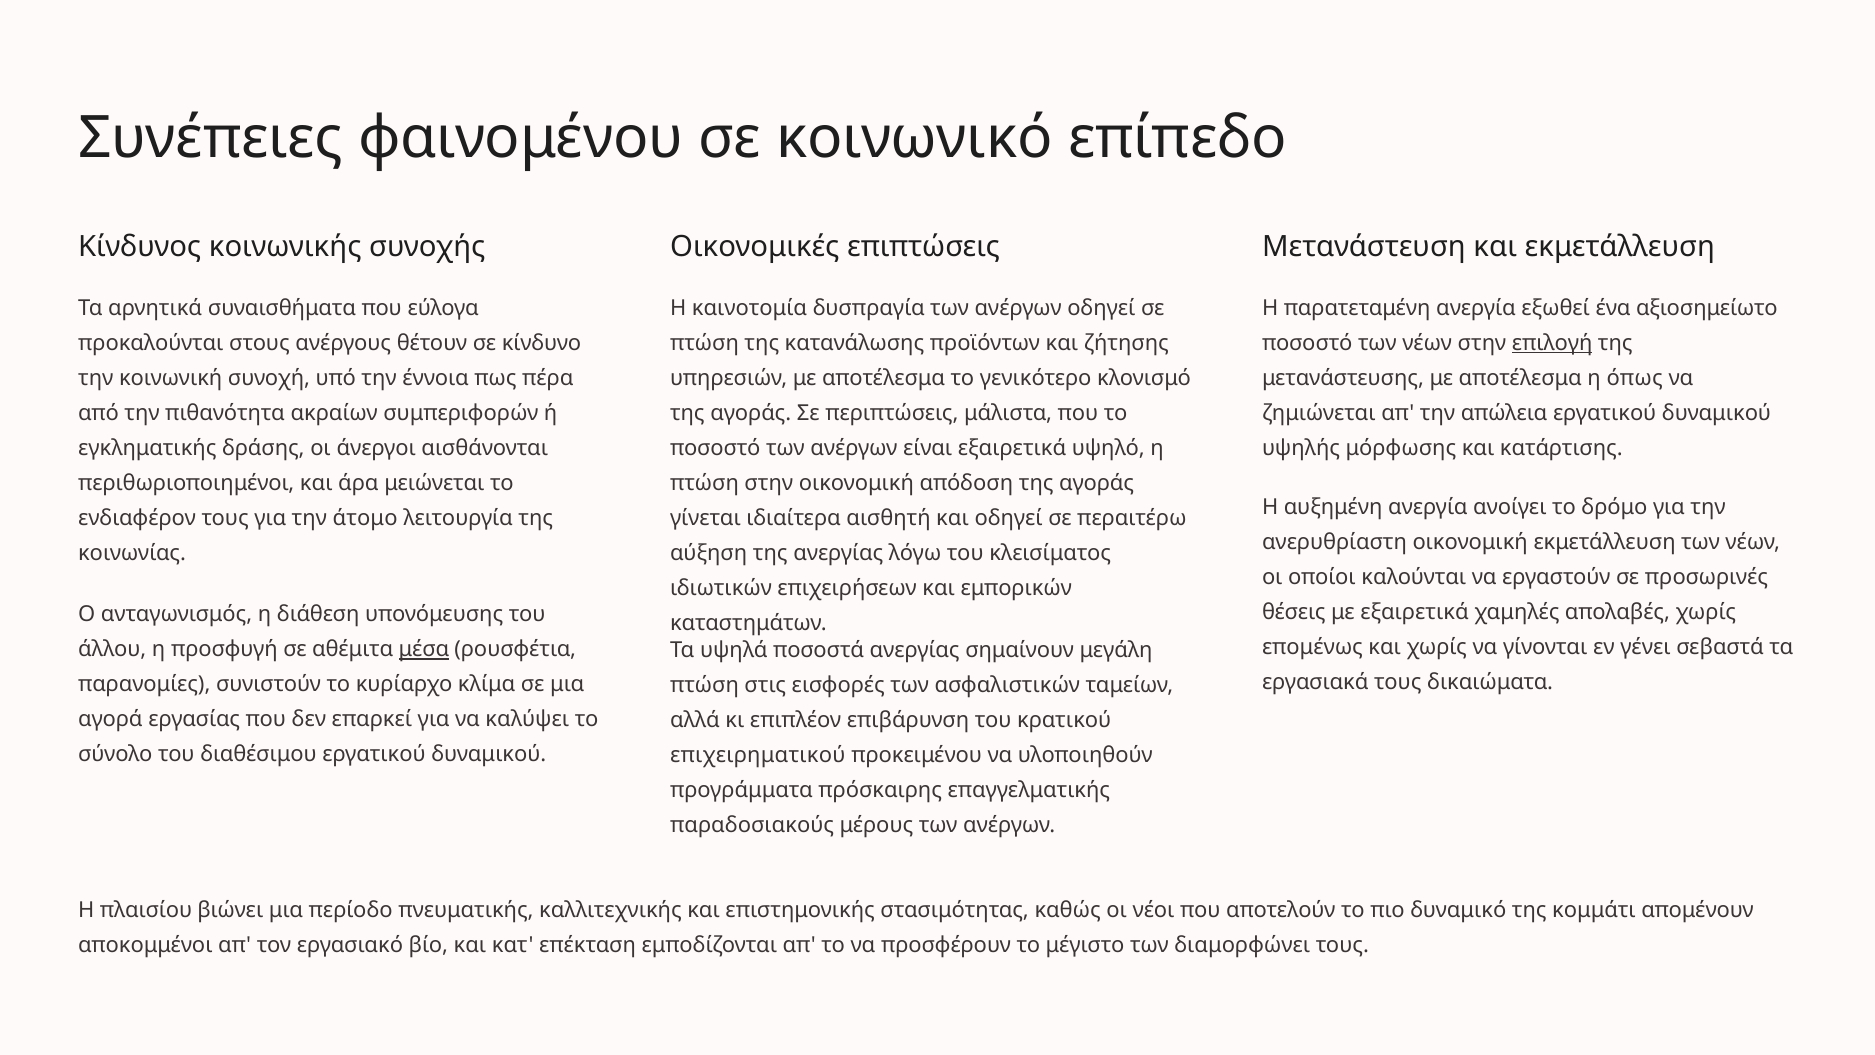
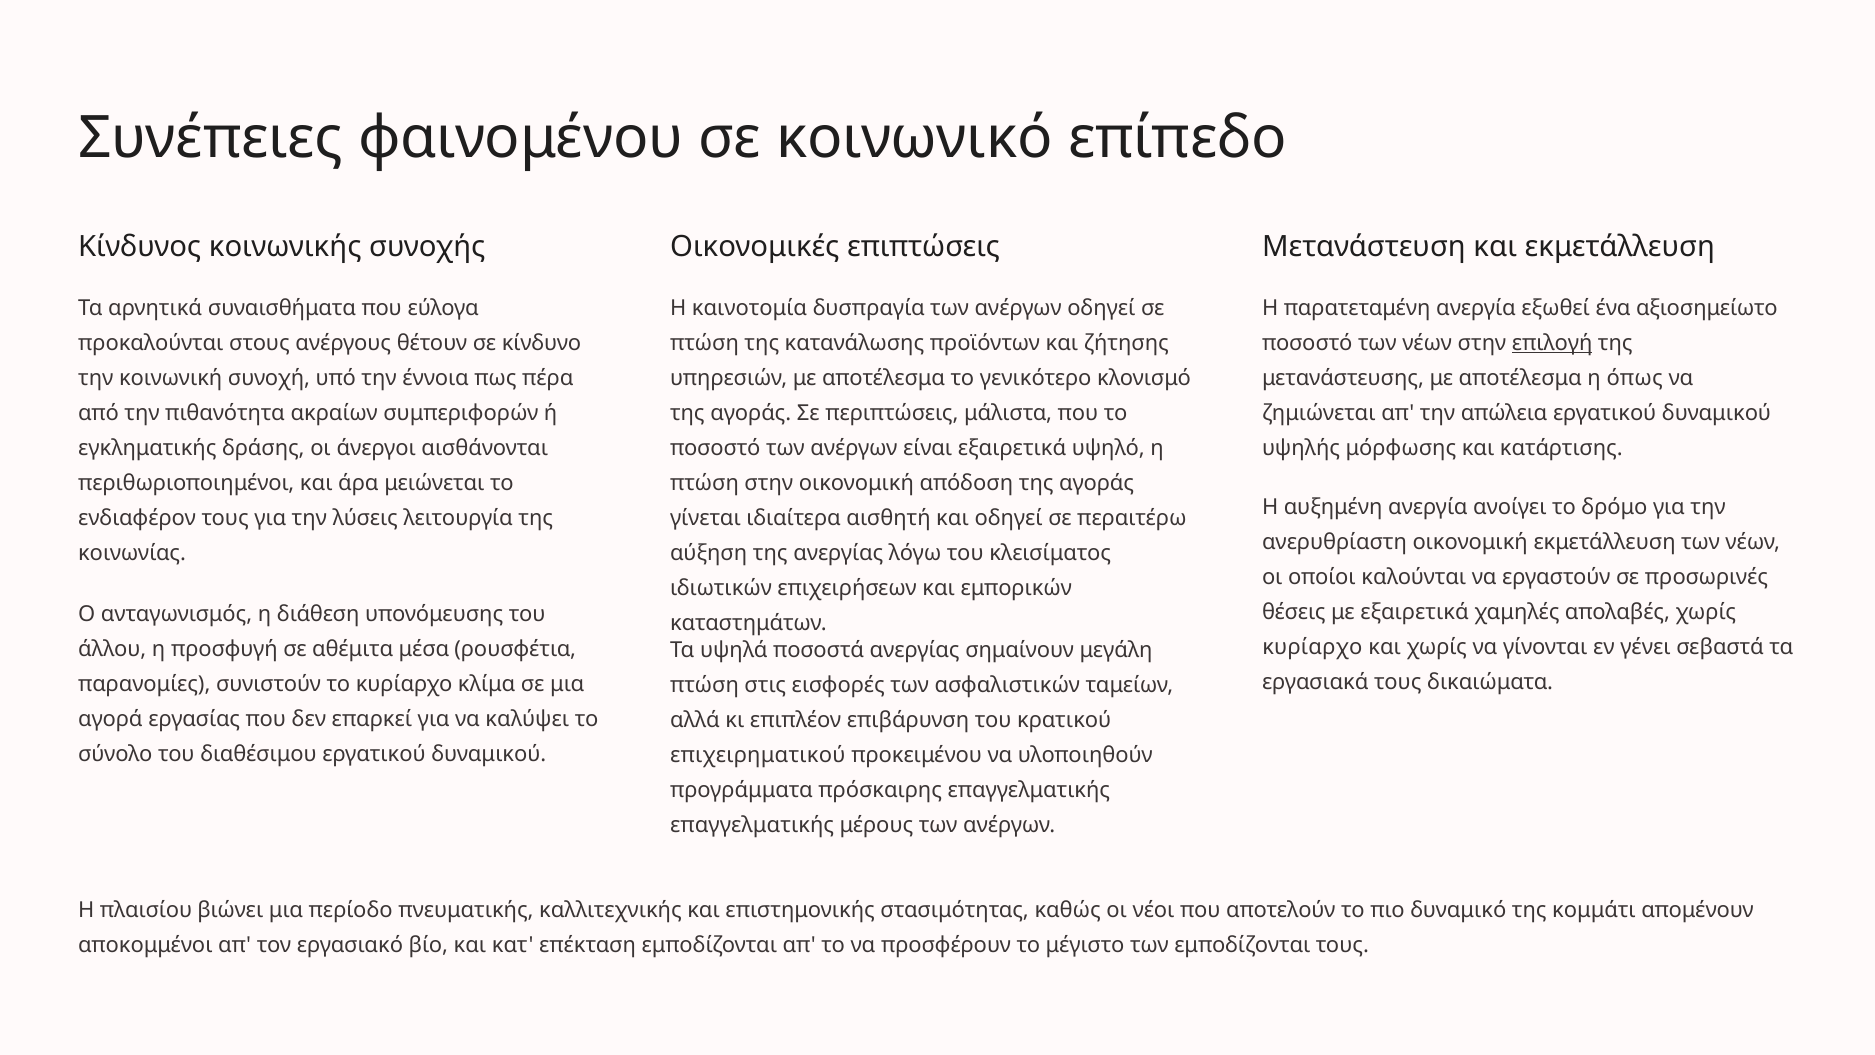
άτομο: άτομο -> λύσεις
επομένως at (1312, 647): επομένως -> κυρίαρχο
μέσα underline: present -> none
παραδοσιακούς at (752, 825): παραδοσιακούς -> επαγγελματικής
των διαμορφώνει: διαμορφώνει -> εμποδίζονται
